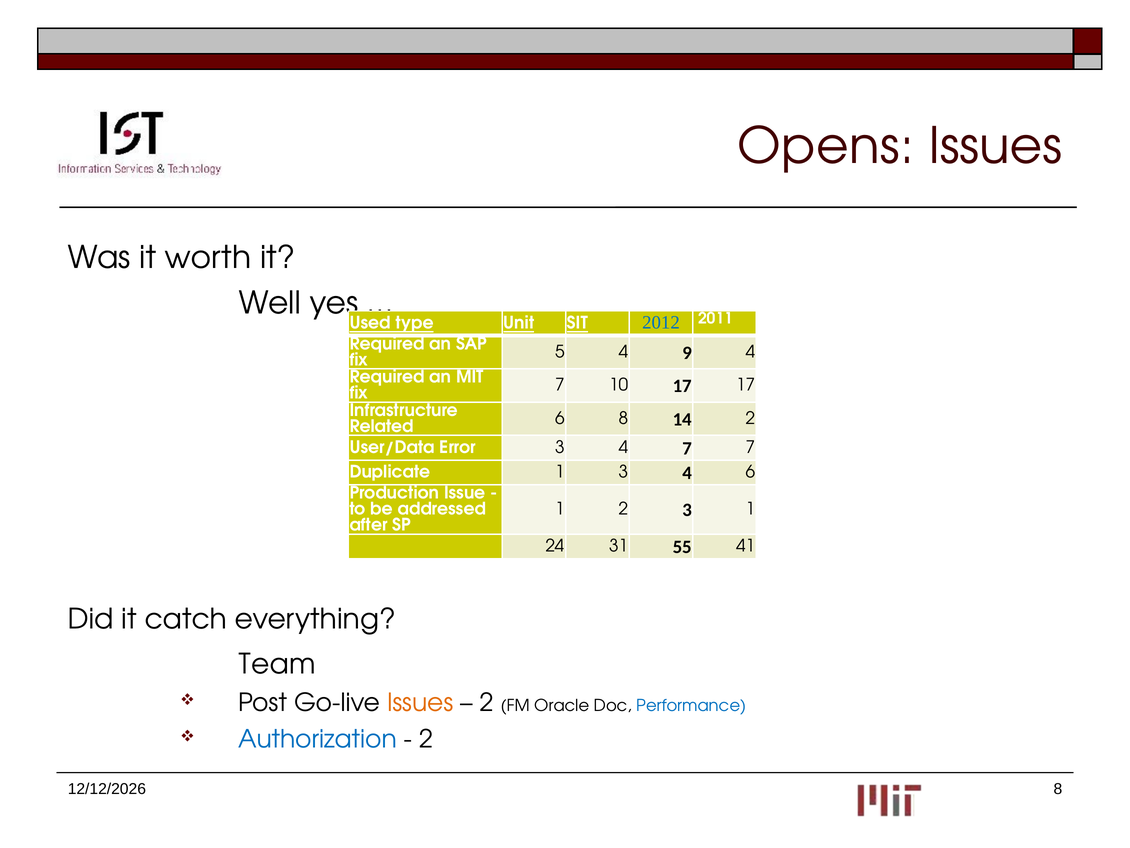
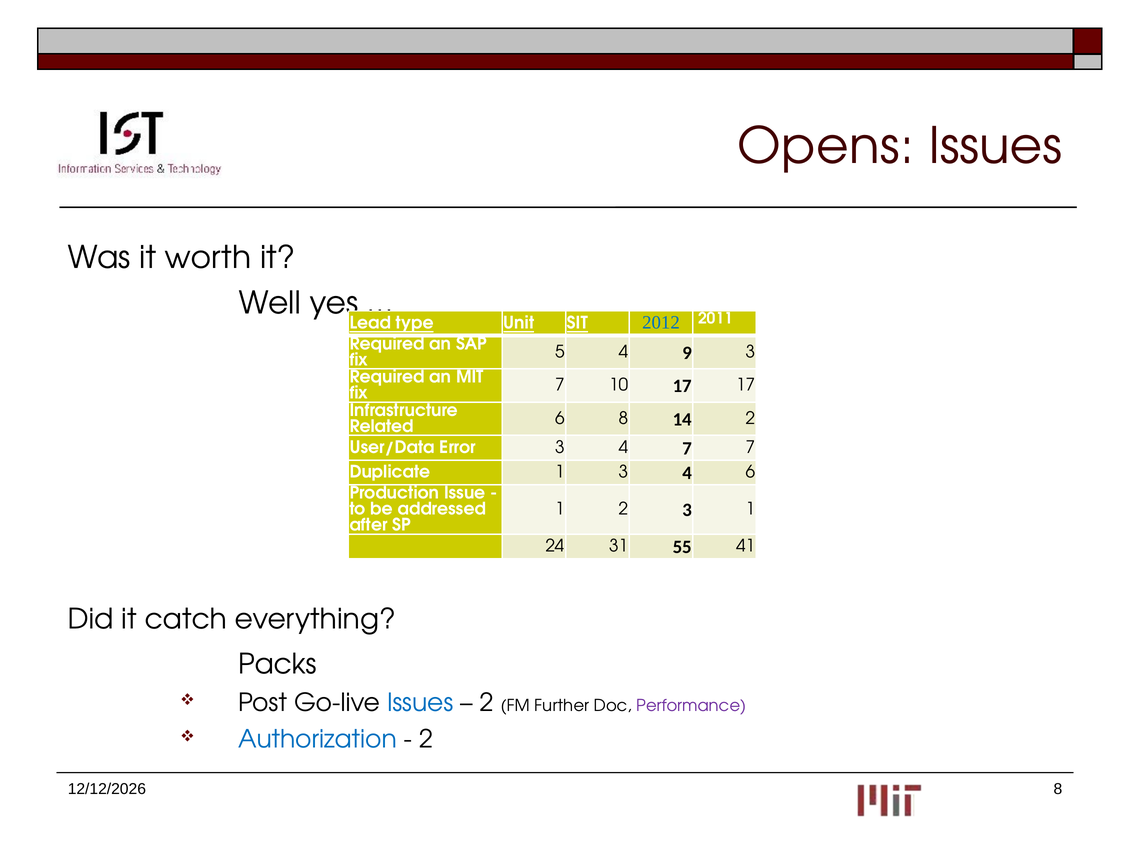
Used: Used -> Lead
9 4: 4 -> 3
Team: Team -> Packs
Issues at (420, 703) colour: orange -> blue
Oracle: Oracle -> Further
Performance colour: blue -> purple
